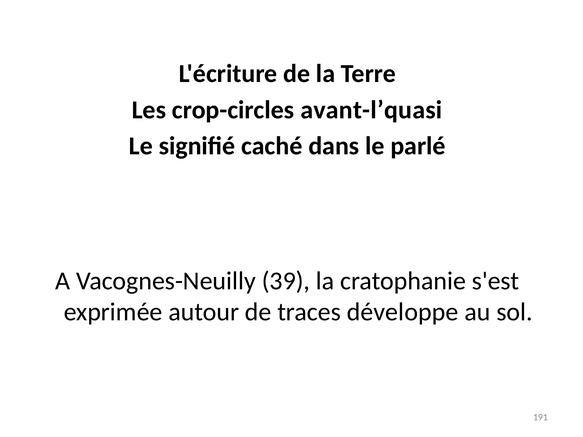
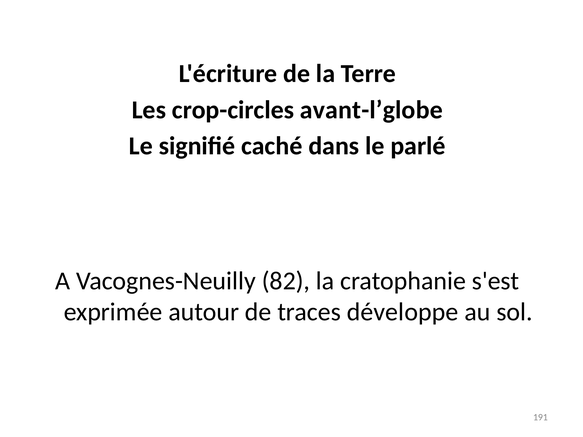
avant-l’quasi: avant-l’quasi -> avant-l’globe
39: 39 -> 82
